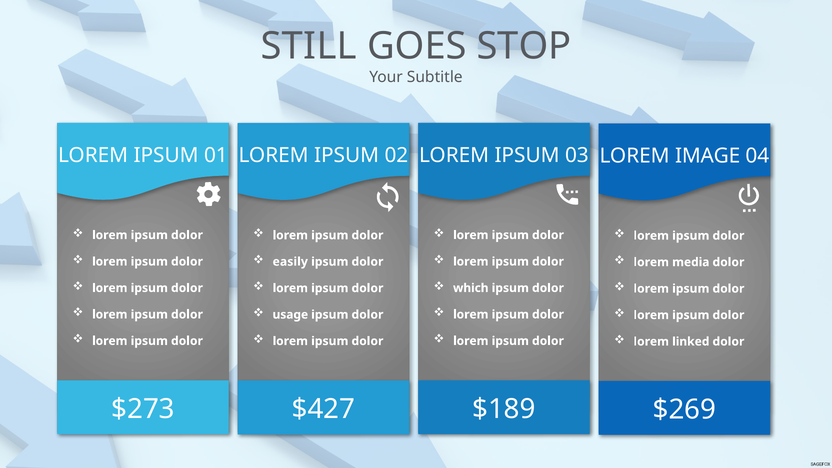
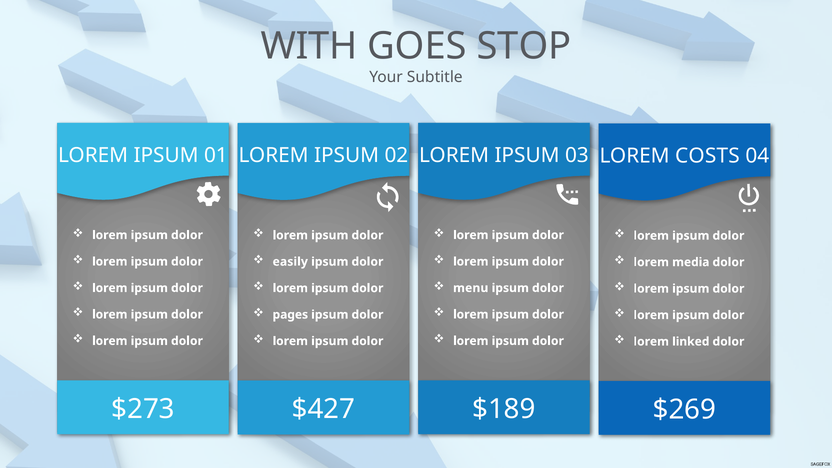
STILL: STILL -> WITH
IMAGE: IMAGE -> COSTS
which: which -> menu
usage: usage -> pages
